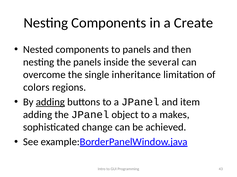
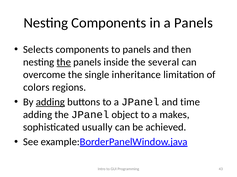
a Create: Create -> Panels
Nested: Nested -> Selects
the at (64, 62) underline: none -> present
item: item -> time
change: change -> usually
